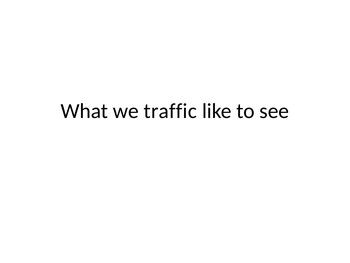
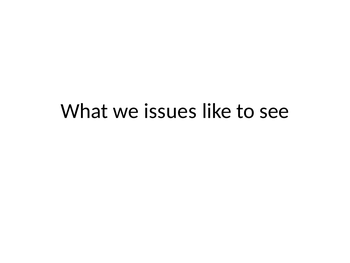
traffic: traffic -> issues
